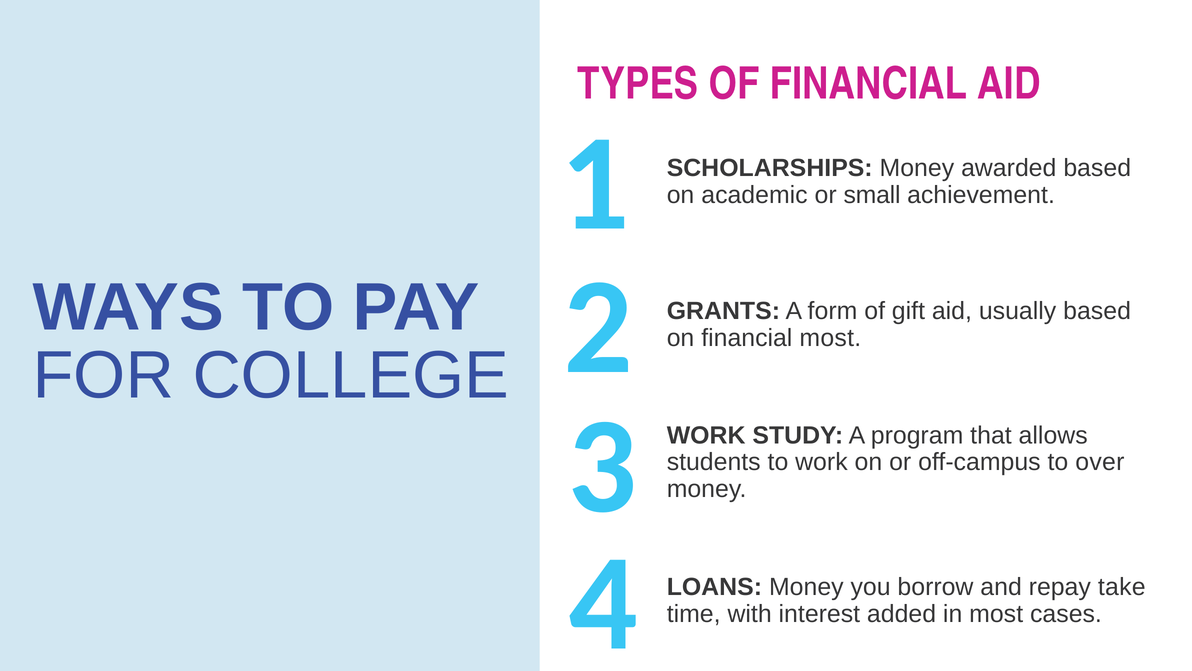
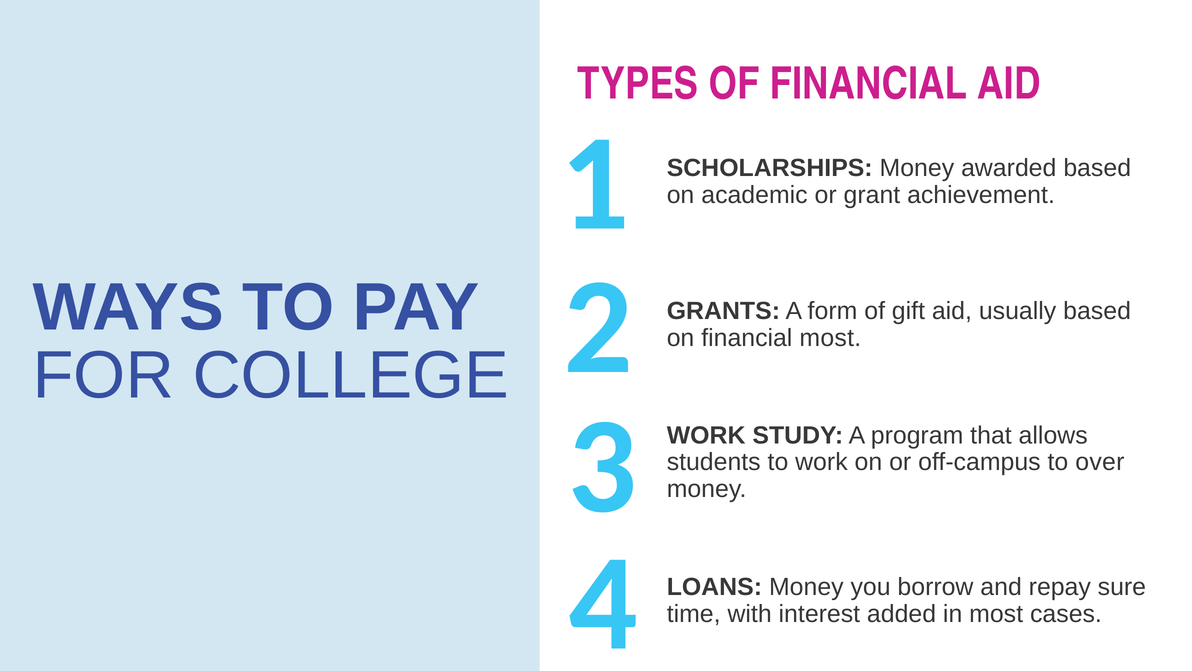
small: small -> grant
take: take -> sure
